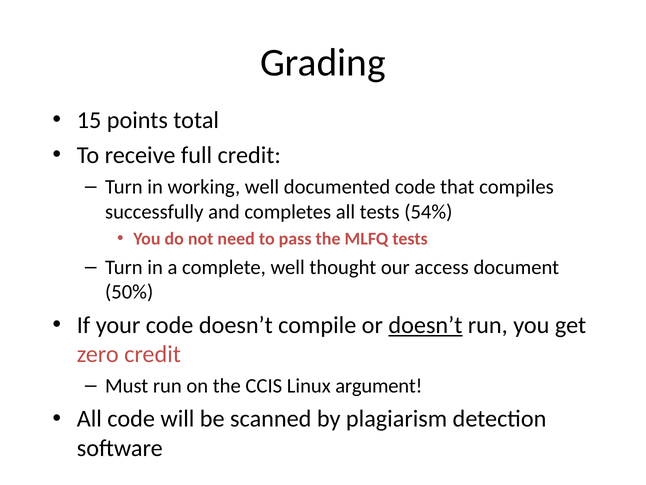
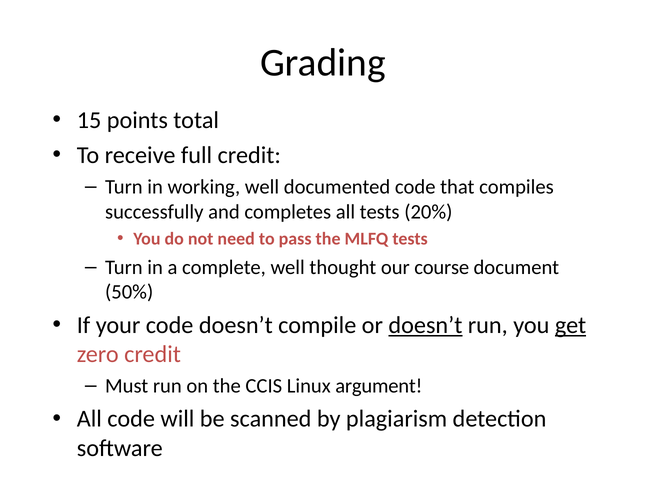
54%: 54% -> 20%
access: access -> course
get underline: none -> present
